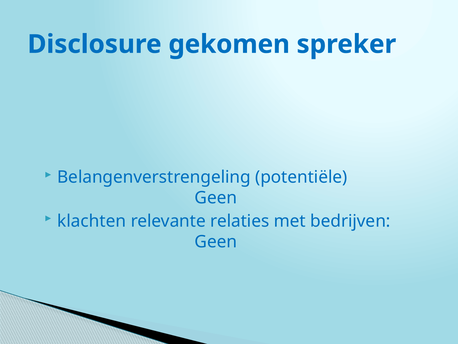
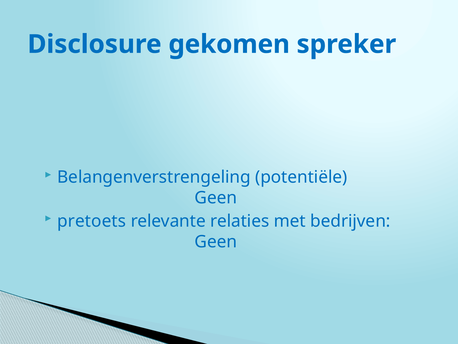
klachten: klachten -> pretoets
